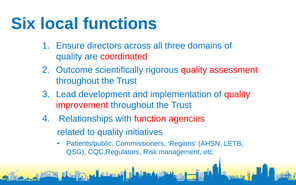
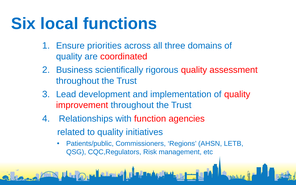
directors: directors -> priorities
Outcome: Outcome -> Business
